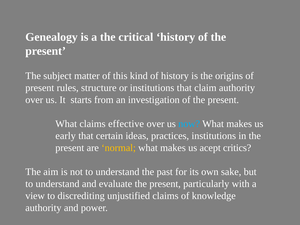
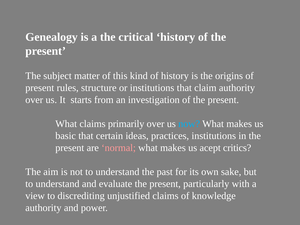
effective: effective -> primarily
early: early -> basic
normal colour: yellow -> pink
